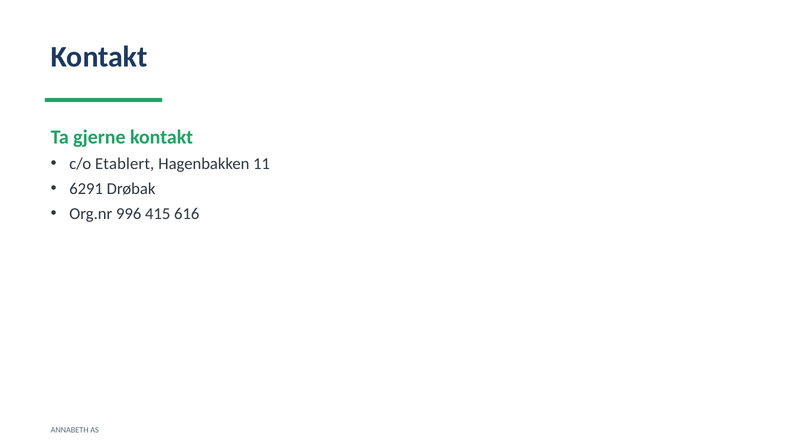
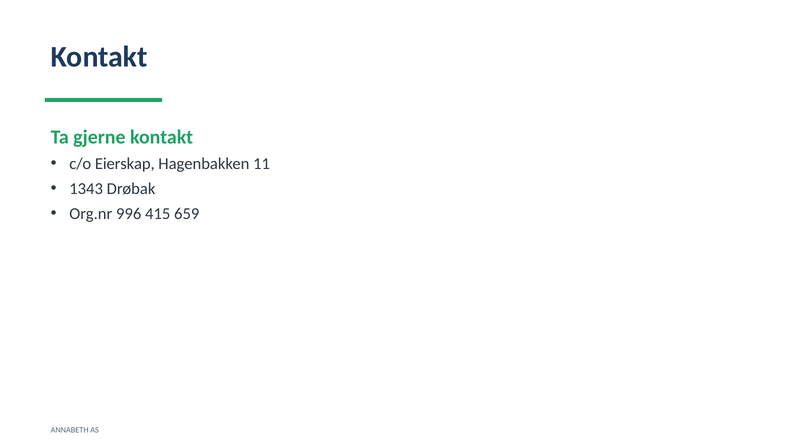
Etablert: Etablert -> Eierskap
6291: 6291 -> 1343
616: 616 -> 659
